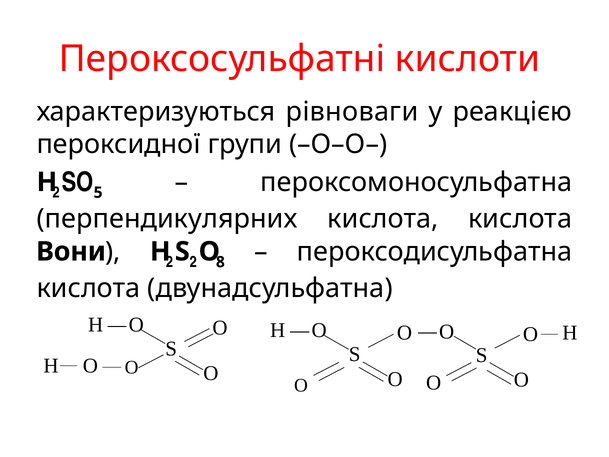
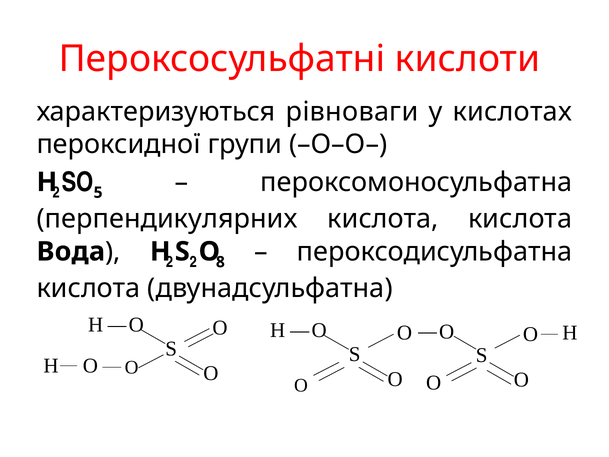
реакцією: реакцією -> кислотах
Вони: Вони -> Вода
